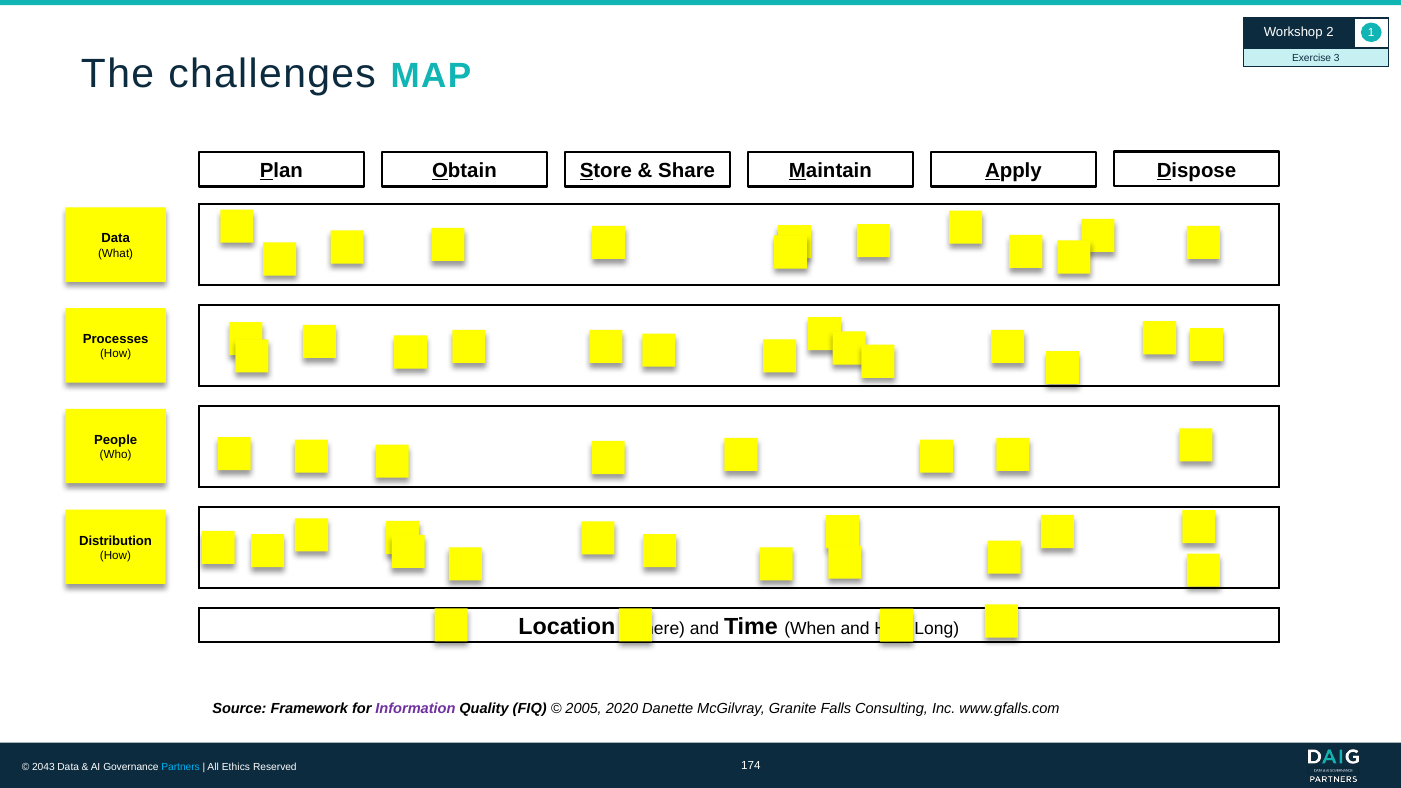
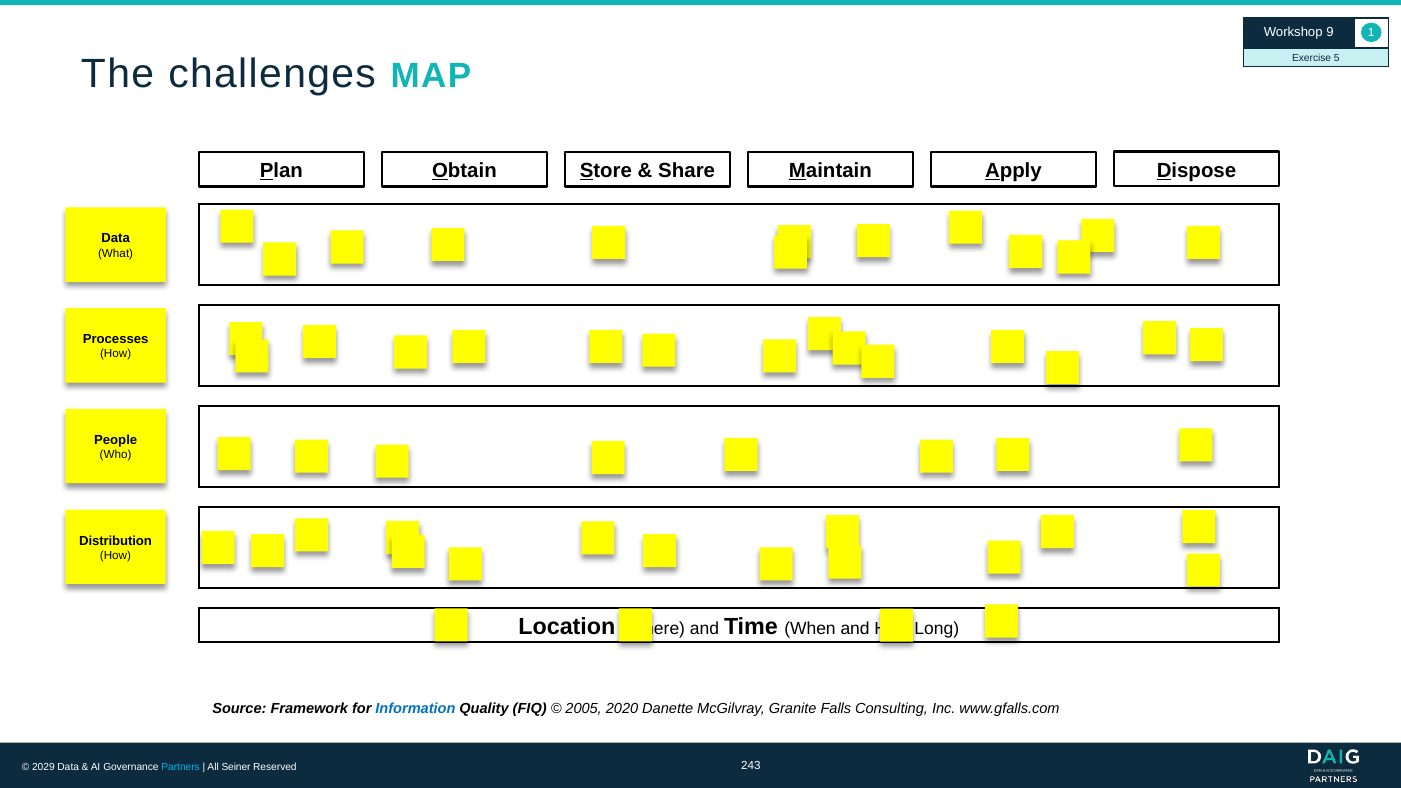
2: 2 -> 9
3: 3 -> 5
Information colour: purple -> blue
2043: 2043 -> 2029
Ethics: Ethics -> Seiner
174: 174 -> 243
